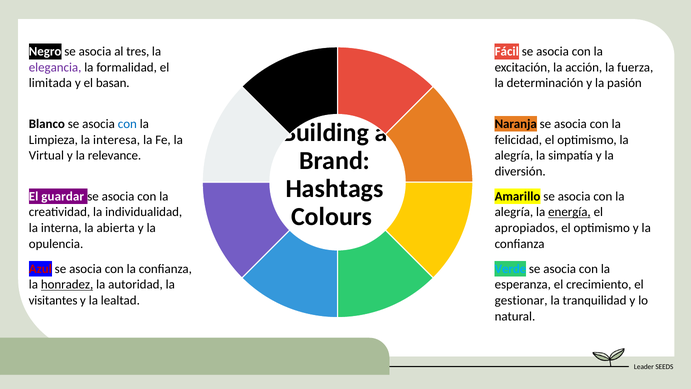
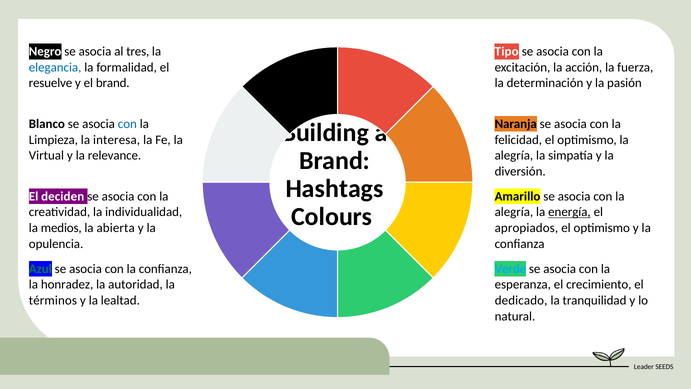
Fácil: Fácil -> Tipo
elegancia colour: purple -> blue
limitada: limitada -> resuelve
el basan: basan -> brand
guardar: guardar -> deciden
interna: interna -> medios
Azul colour: red -> green
honradez underline: present -> none
visitantes: visitantes -> términos
gestionar: gestionar -> dedicado
